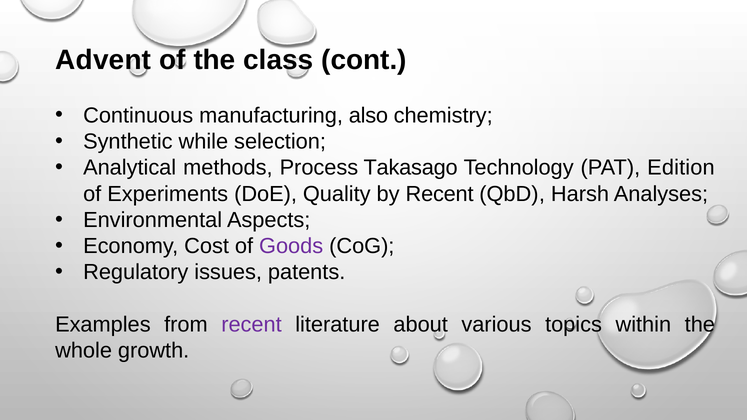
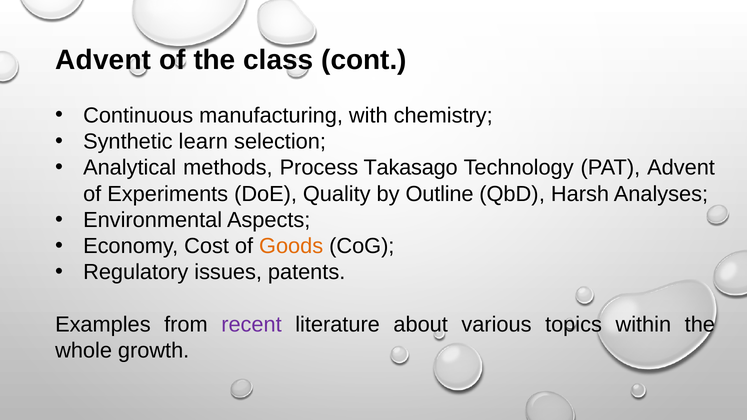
also: also -> with
while: while -> learn
PAT Edition: Edition -> Advent
by Recent: Recent -> Outline
Goods colour: purple -> orange
